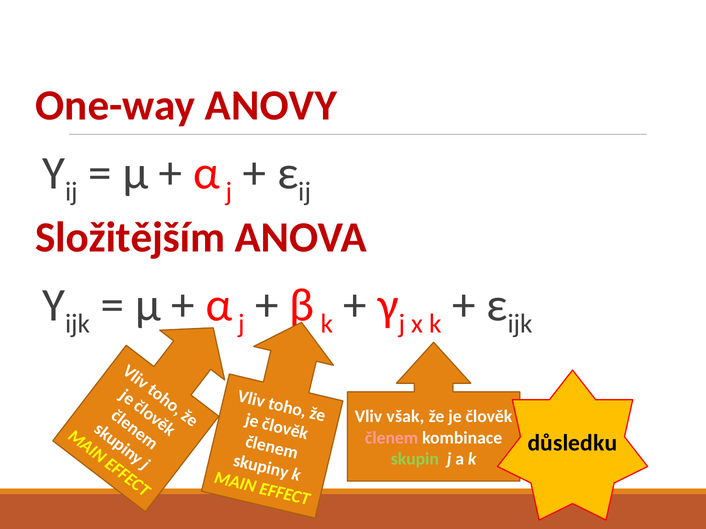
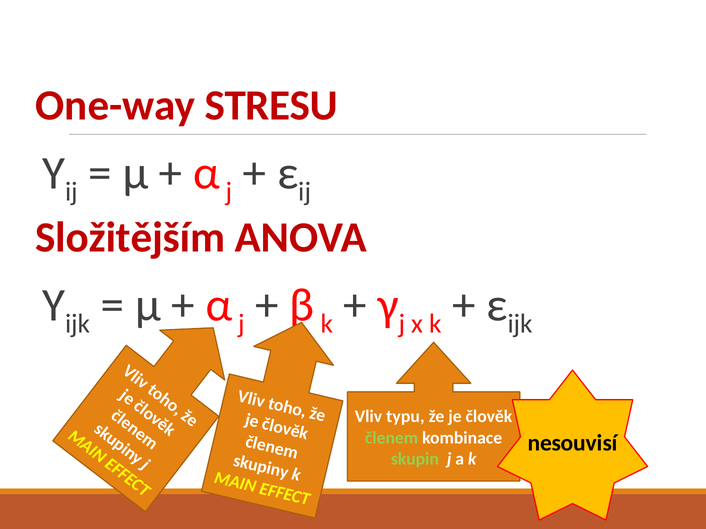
ANOVY: ANOVY -> STRESU
však: však -> typu
členem colour: pink -> light green
důsledku: důsledku -> nesouvisí
